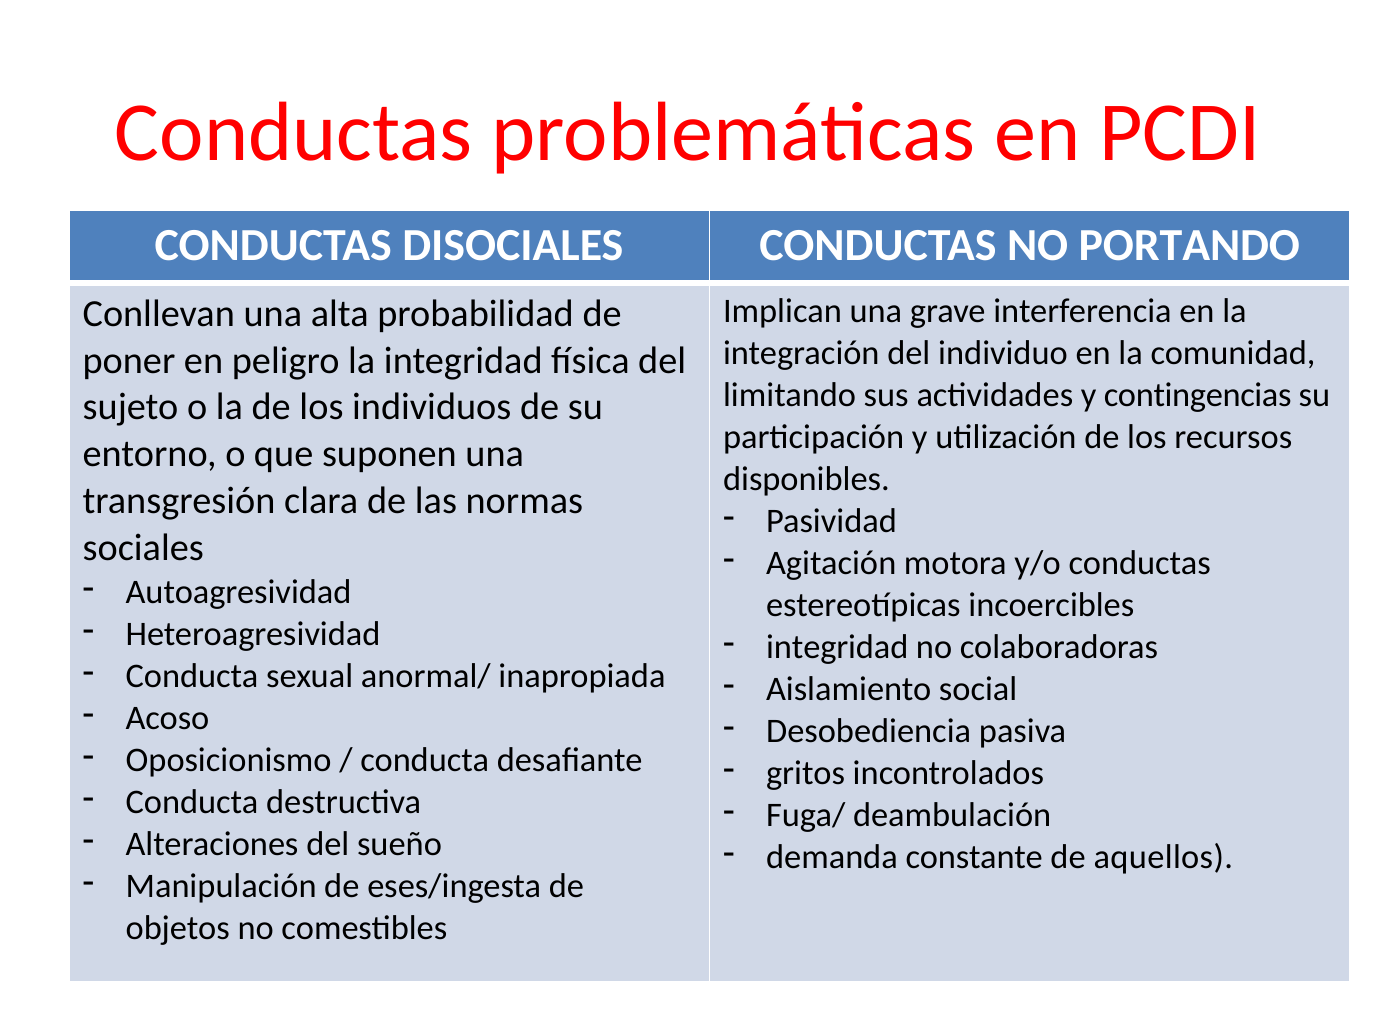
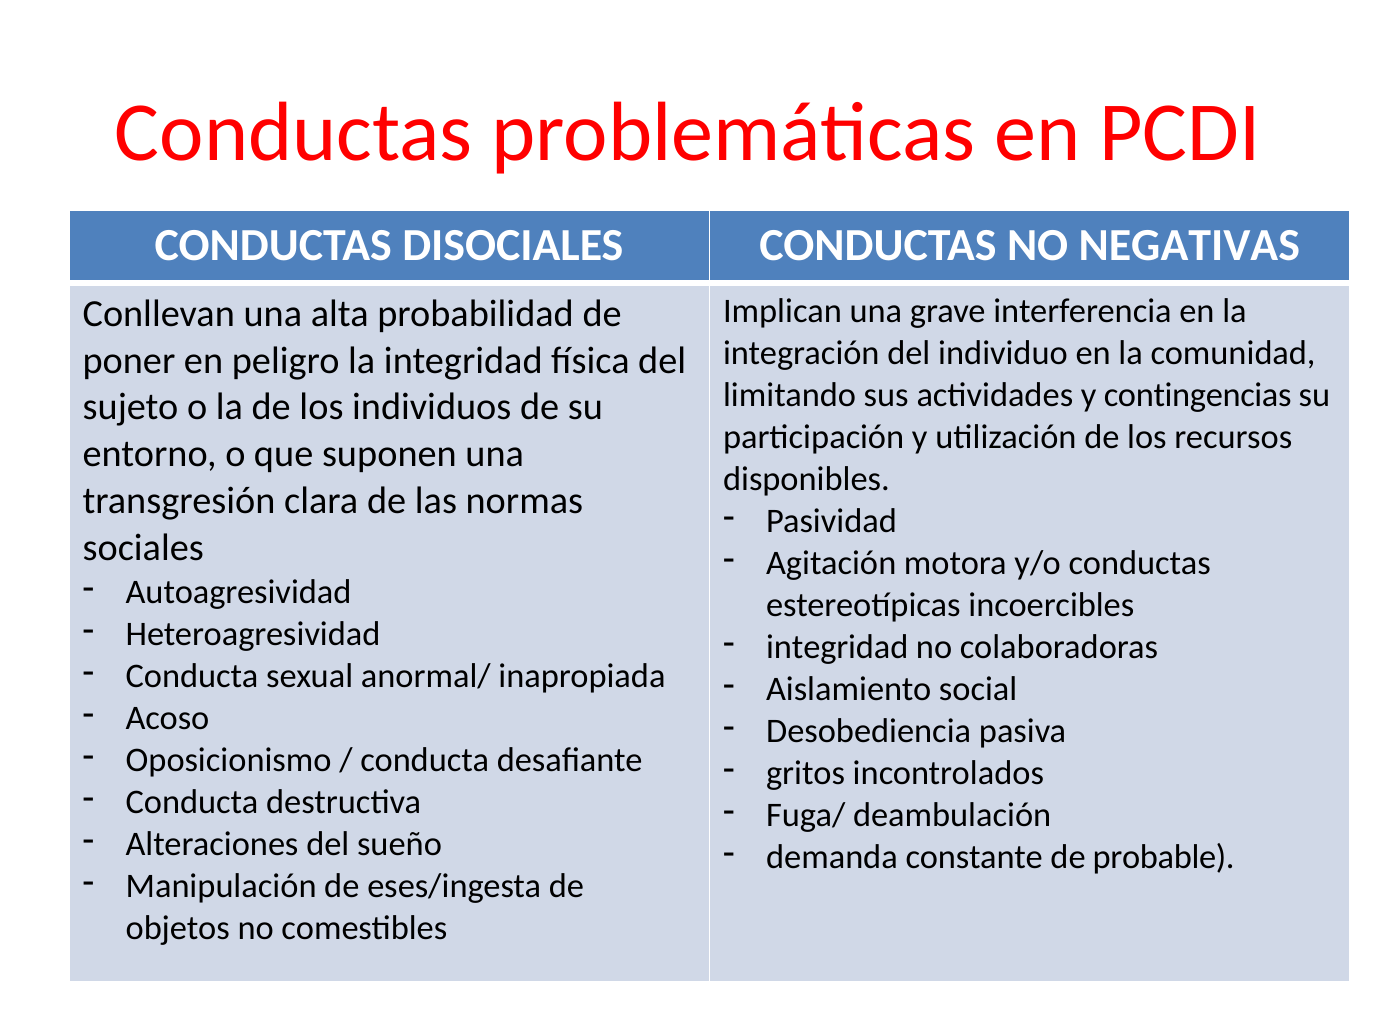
PORTANDO: PORTANDO -> NEGATIVAS
aquellos: aquellos -> probable
